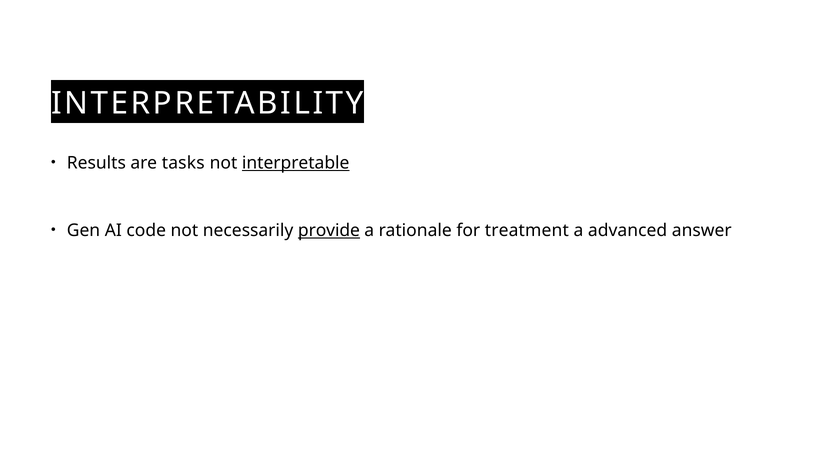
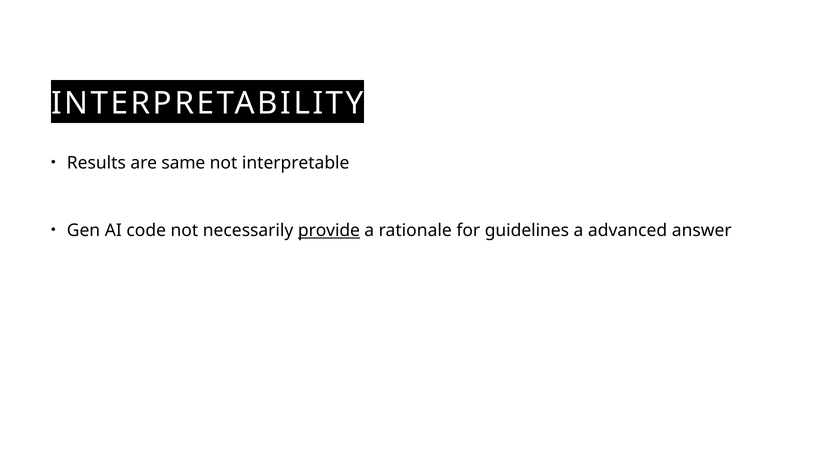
tasks: tasks -> same
interpretable underline: present -> none
treatment: treatment -> guidelines
